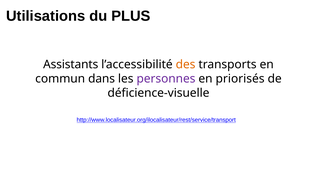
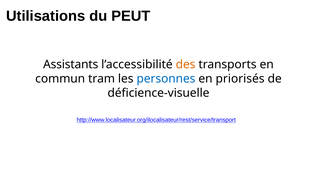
PLUS: PLUS -> PEUT
dans: dans -> tram
personnes colour: purple -> blue
